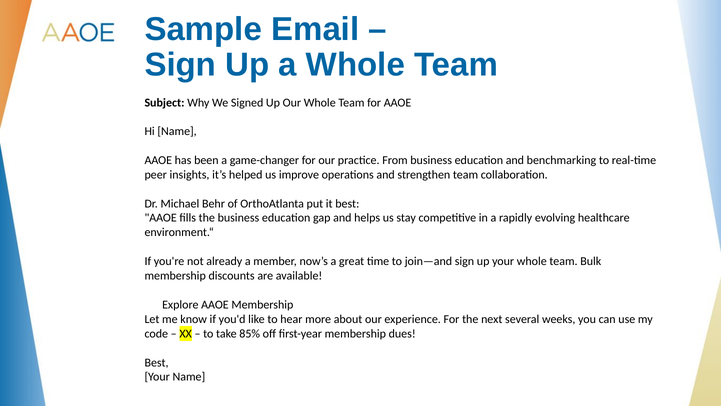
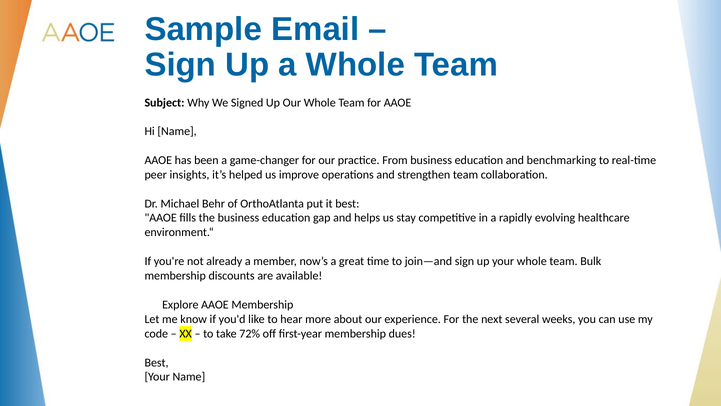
85%: 85% -> 72%
